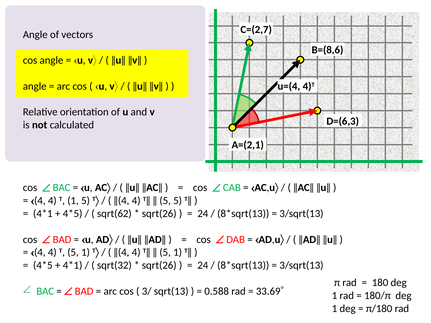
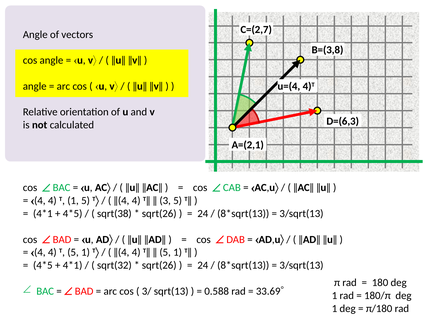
B=(8,6: B=(8,6 -> B=(3,8
5 at (165, 201): 5 -> 3
sqrt(62: sqrt(62 -> sqrt(38
